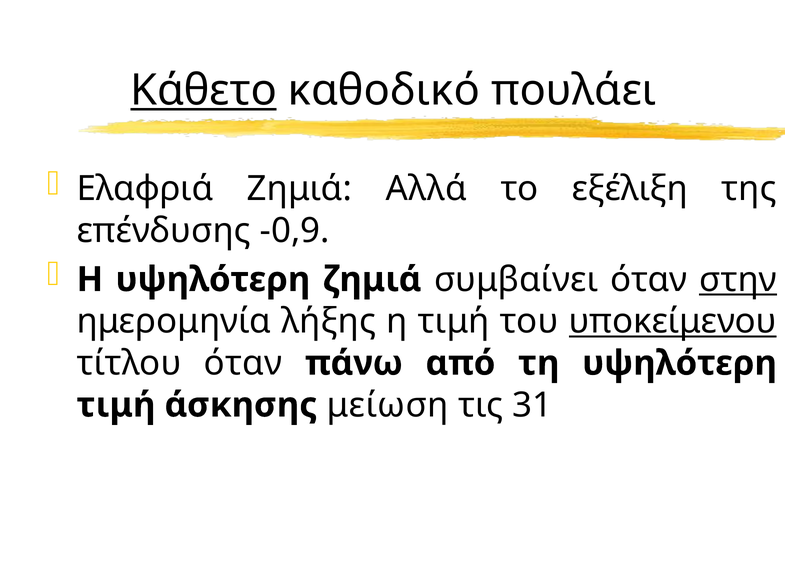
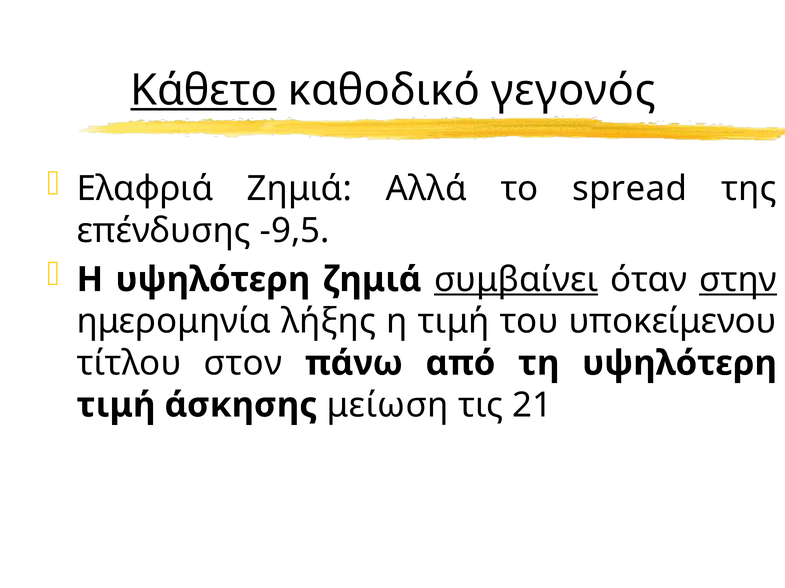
πουλάει: πουλάει -> γεγονός
εξέλιξη: εξέλιξη -> spread
-0,9: -0,9 -> -9,5
συμβαίνει underline: none -> present
υποκείμενου underline: present -> none
τίτλου όταν: όταν -> στον
31: 31 -> 21
